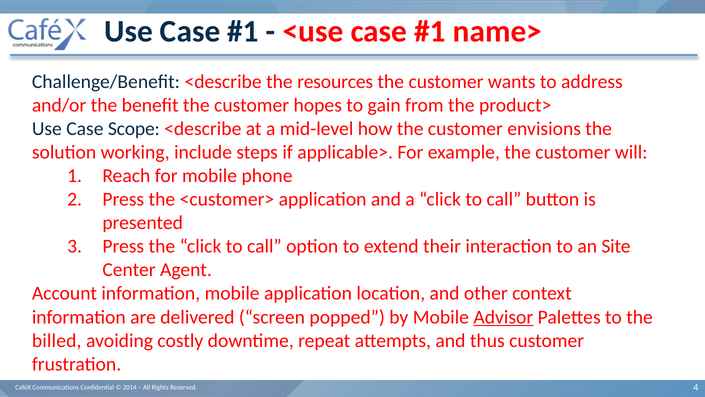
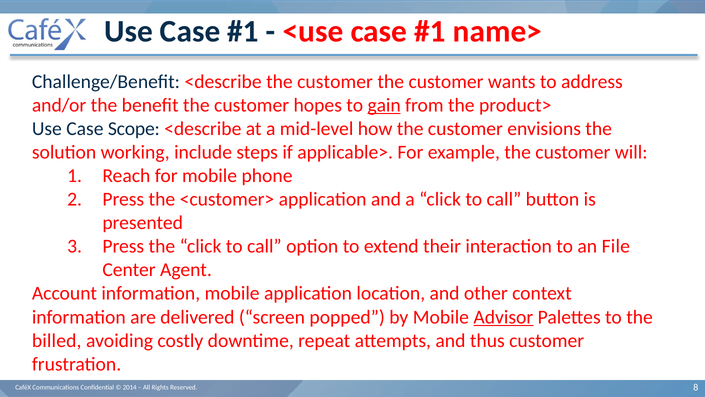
<describe the resources: resources -> customer
gain underline: none -> present
Site: Site -> File
4: 4 -> 8
